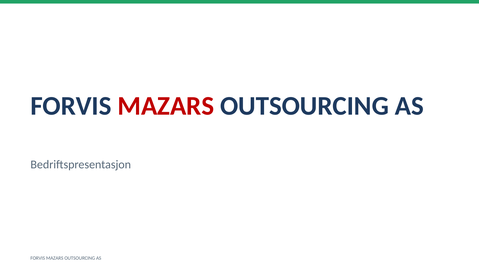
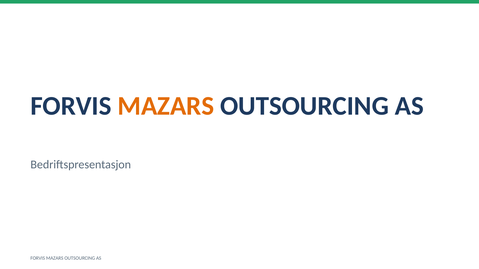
MAZARS at (166, 106) colour: red -> orange
